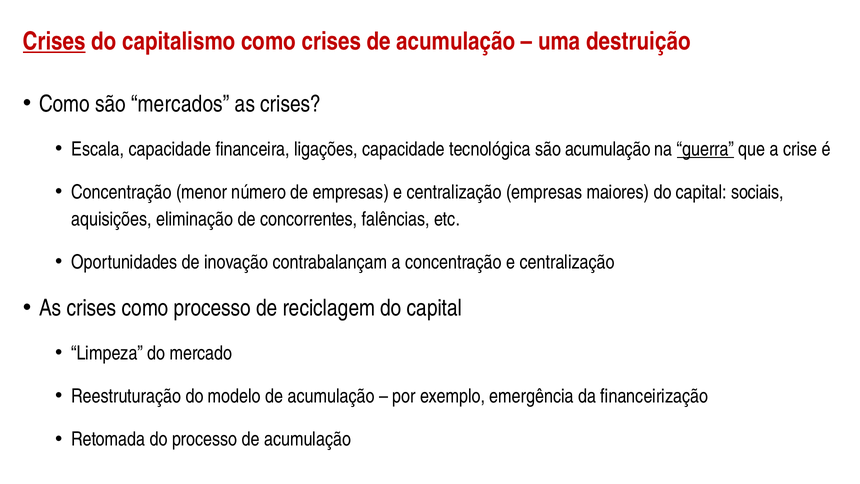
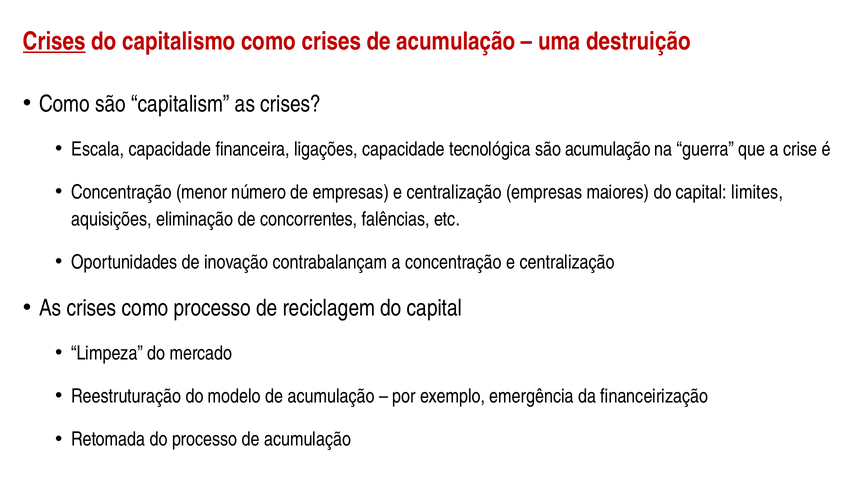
mercados: mercados -> capitalism
guerra underline: present -> none
sociais: sociais -> limites
